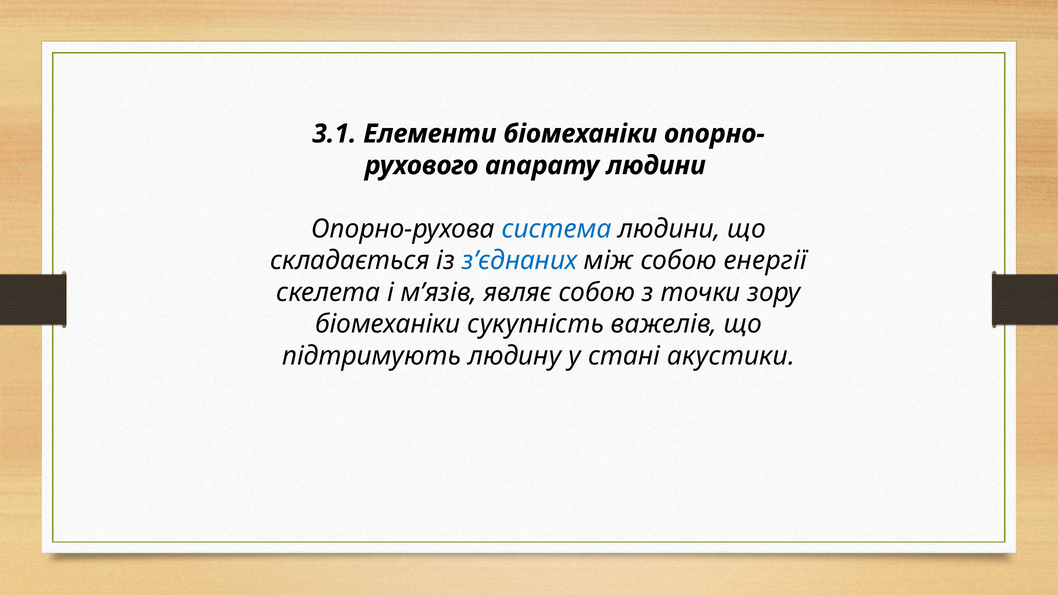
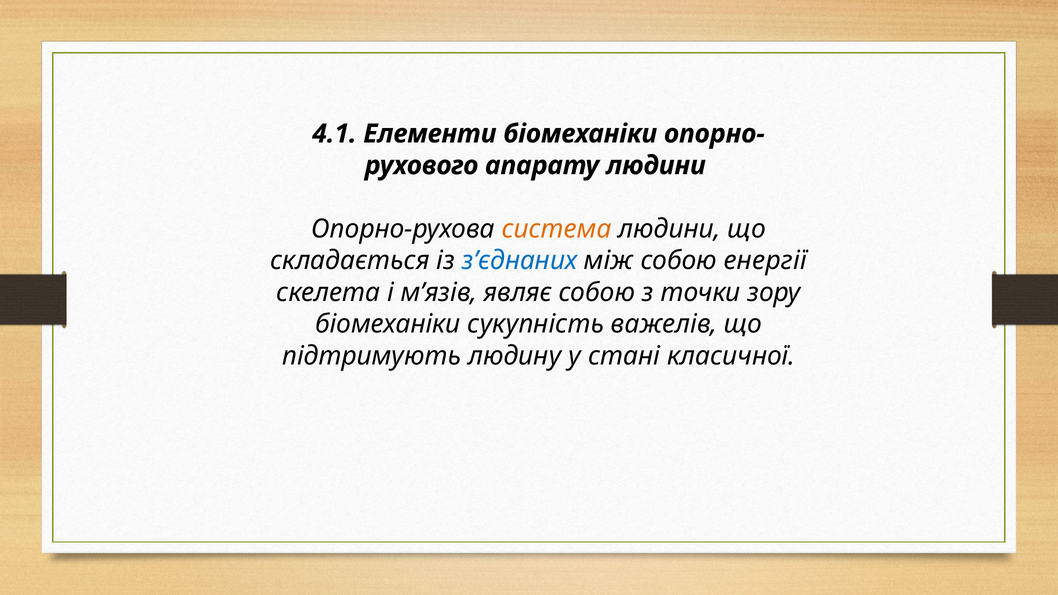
3.1: 3.1 -> 4.1
система colour: blue -> orange
акустики: акустики -> класичної
